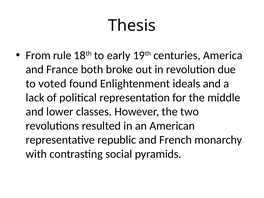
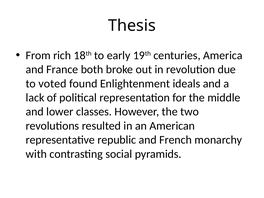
rule: rule -> rich
